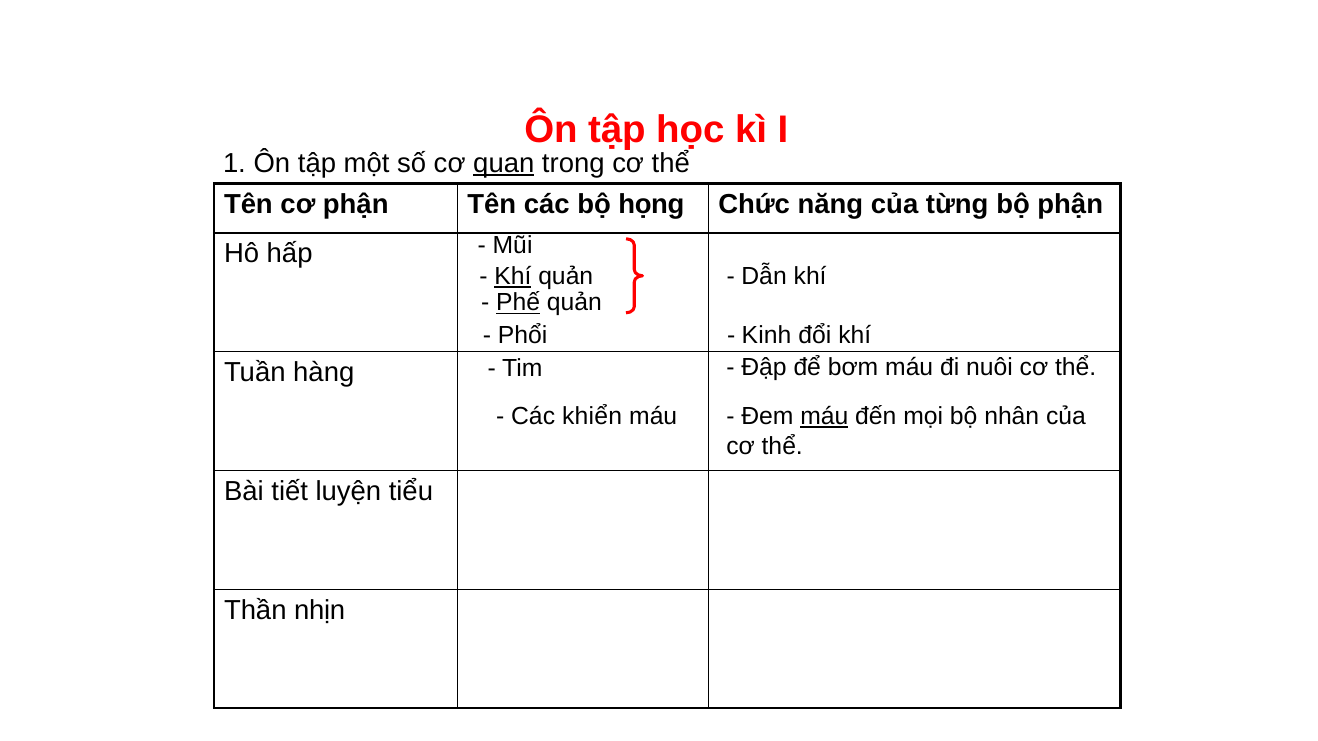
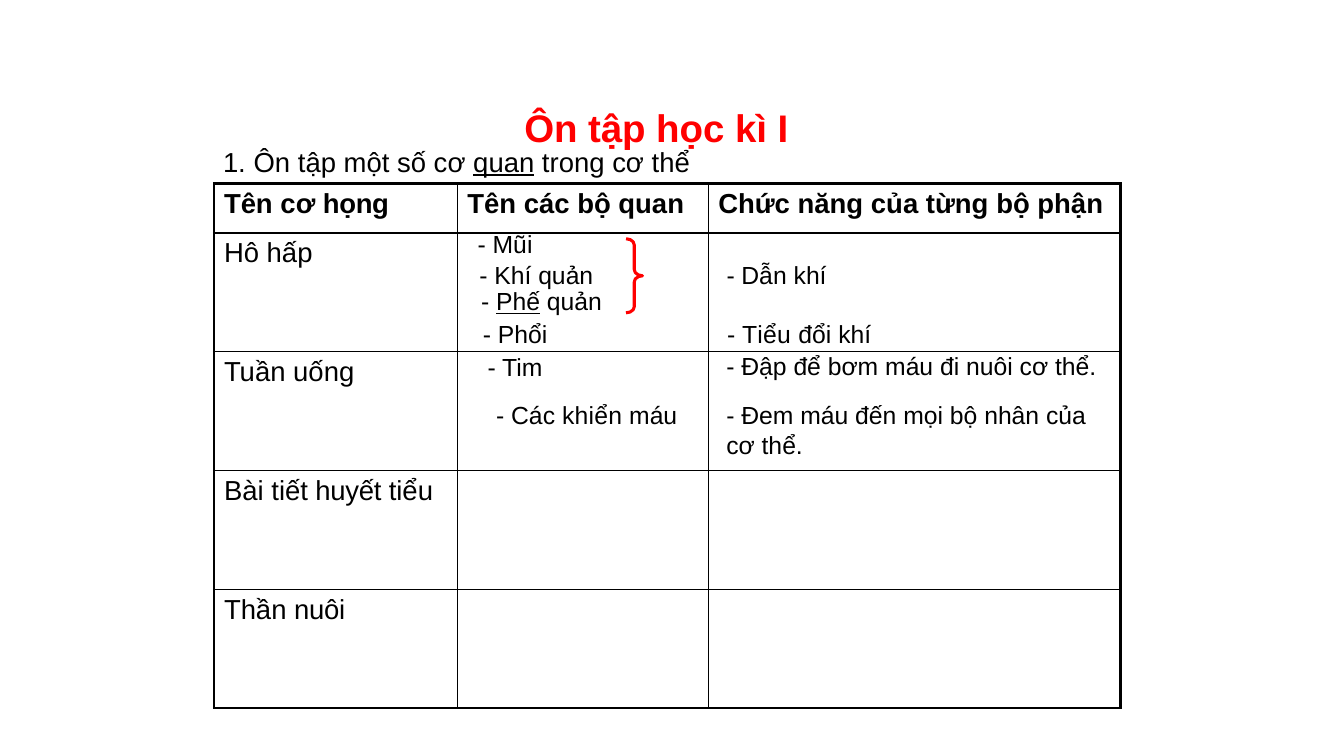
cơ phận: phận -> họng
bộ họng: họng -> quan
Khí at (513, 277) underline: present -> none
Kinh at (767, 336): Kinh -> Tiểu
hàng: hàng -> uống
máu at (824, 417) underline: present -> none
luyện: luyện -> huyết
Thần nhịn: nhịn -> nuôi
